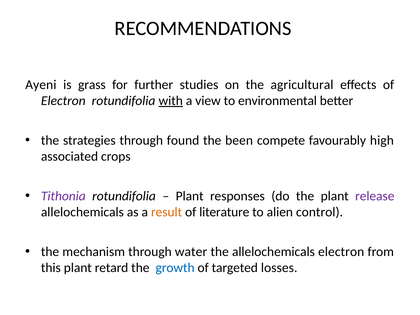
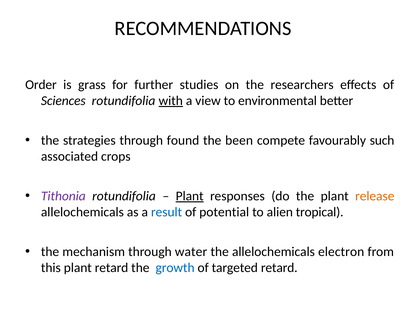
Ayeni: Ayeni -> Order
agricultural: agricultural -> researchers
Electron at (63, 101): Electron -> Sciences
high: high -> such
Plant at (190, 196) underline: none -> present
release colour: purple -> orange
result colour: orange -> blue
literature: literature -> potential
control: control -> tropical
targeted losses: losses -> retard
